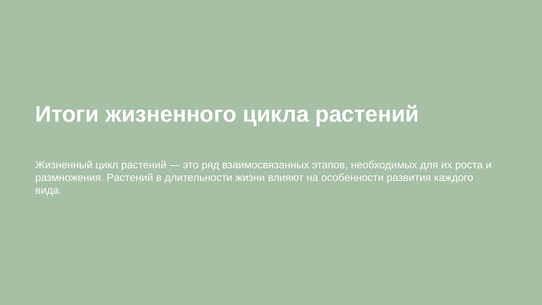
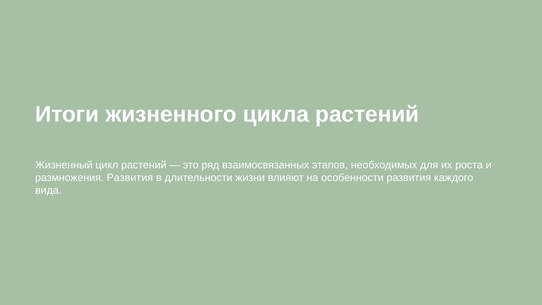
размножения Растений: Растений -> Развития
